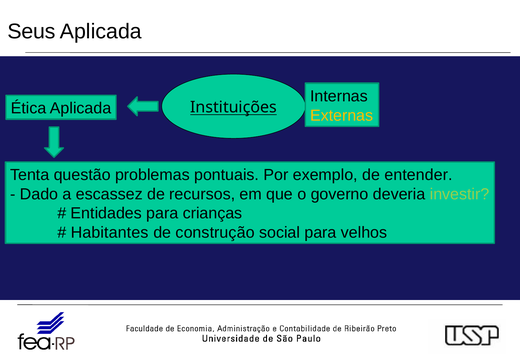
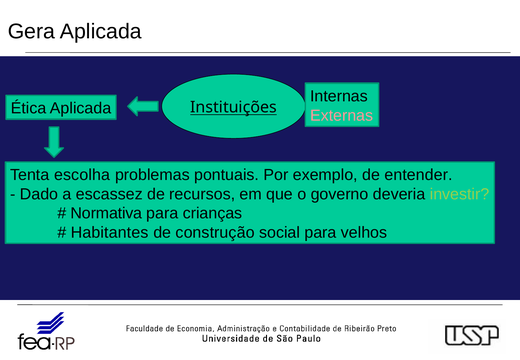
Seus: Seus -> Gera
Externas colour: yellow -> pink
questão: questão -> escolha
Entidades: Entidades -> Normativa
